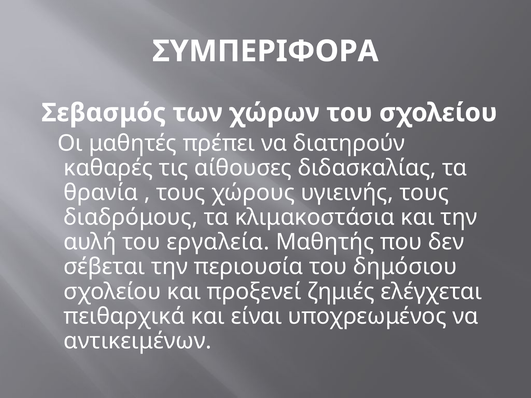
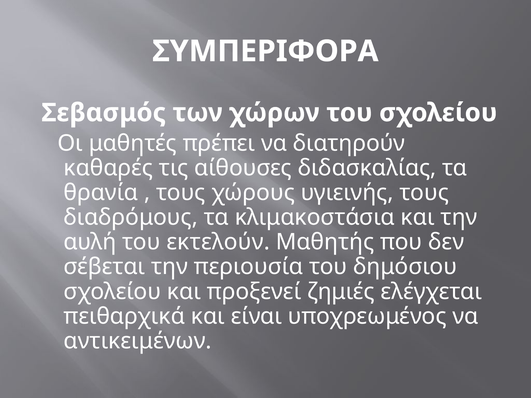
εργαλεία: εργαλεία -> εκτελούν
